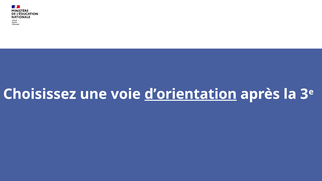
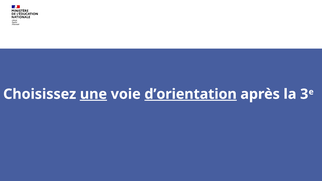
une underline: none -> present
